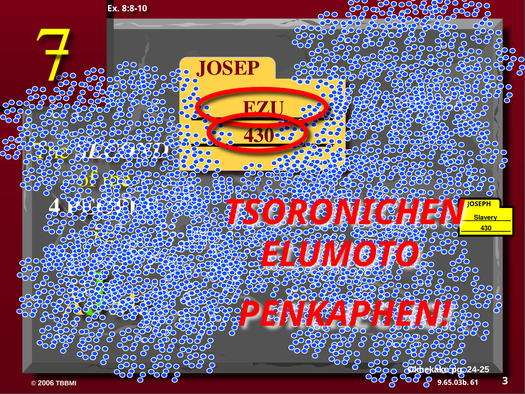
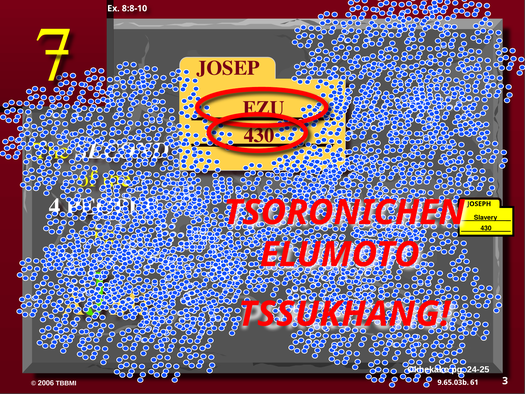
PENKAPHEN: PENKAPHEN -> TSSUKHANG
